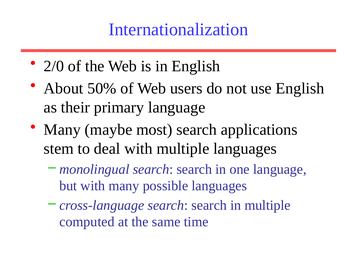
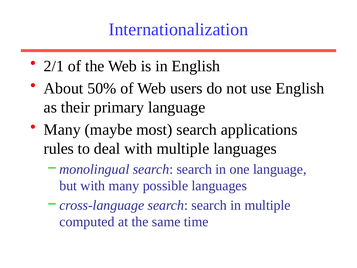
2/0: 2/0 -> 2/1
stem: stem -> rules
